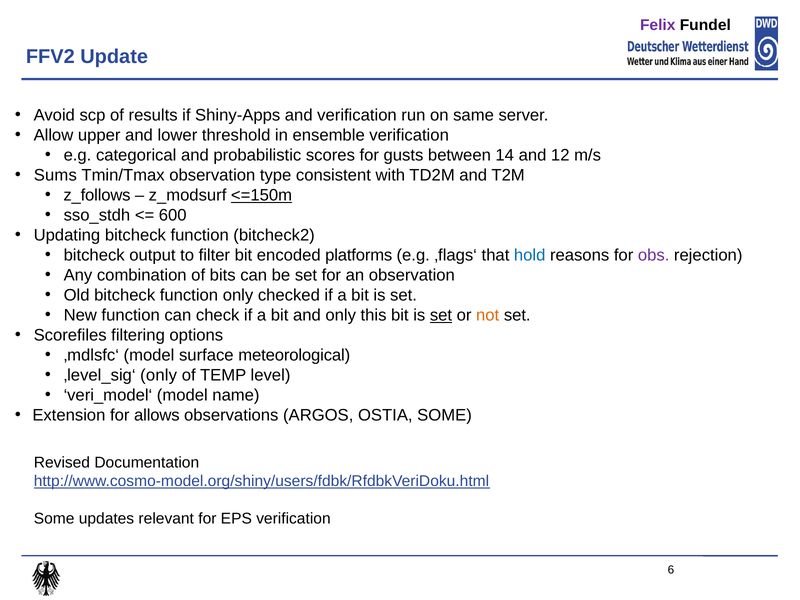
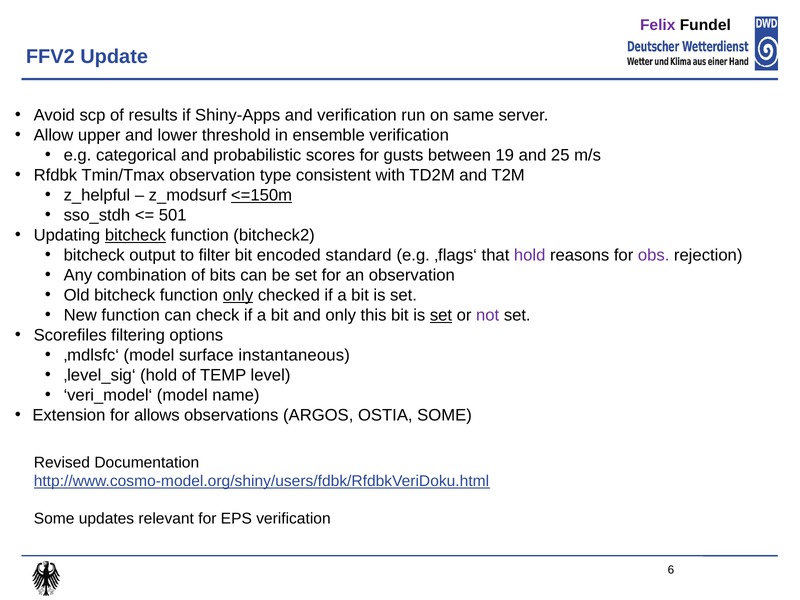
14: 14 -> 19
12: 12 -> 25
Sums: Sums -> Rfdbk
z_follows: z_follows -> z_helpful
600: 600 -> 501
bitcheck at (135, 235) underline: none -> present
platforms: platforms -> standard
hold at (530, 255) colour: blue -> purple
only at (238, 295) underline: none -> present
not colour: orange -> purple
meteorological: meteorological -> instantaneous
‚level_sig‘ only: only -> hold
